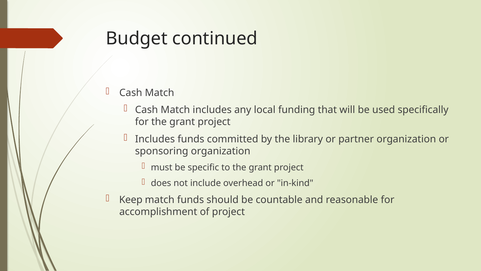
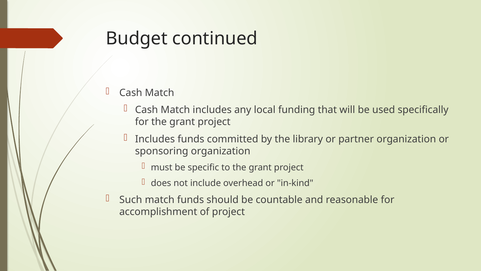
Keep: Keep -> Such
